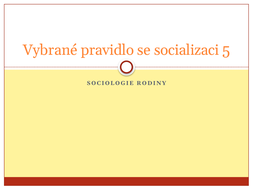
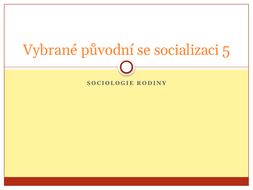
pravidlo: pravidlo -> původní
